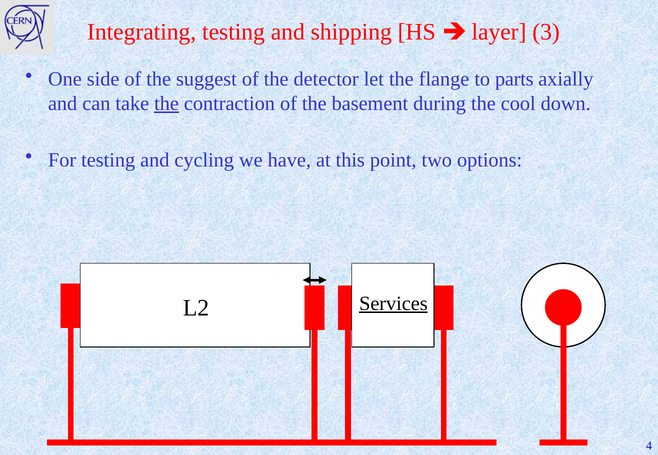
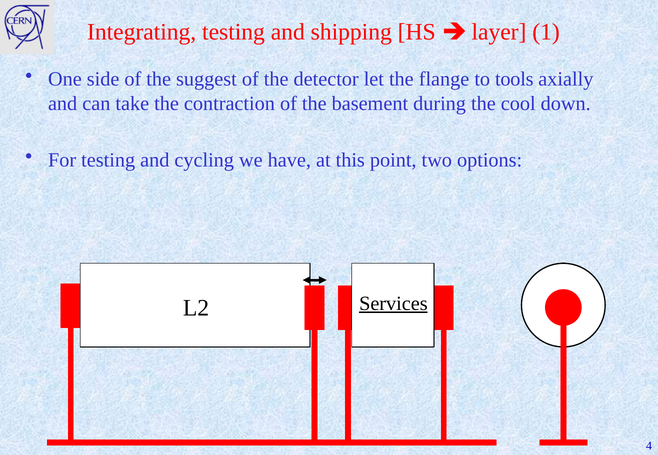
3: 3 -> 1
parts: parts -> tools
the at (167, 104) underline: present -> none
